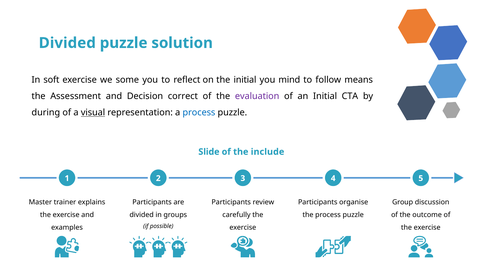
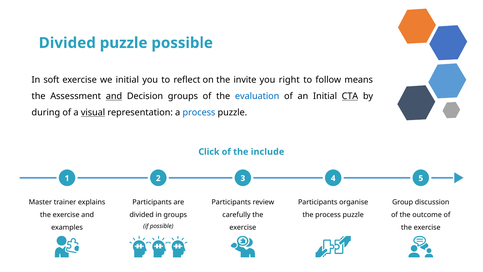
puzzle solution: solution -> possible
we some: some -> initial
the initial: initial -> invite
mind: mind -> right
and at (114, 96) underline: none -> present
Decision correct: correct -> groups
evaluation colour: purple -> blue
CTA underline: none -> present
Slide: Slide -> Click
